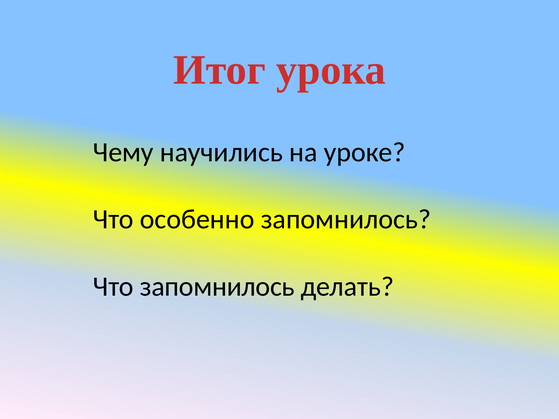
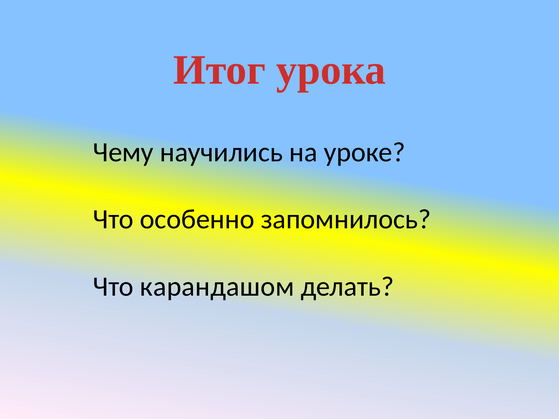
Что запомнилось: запомнилось -> карандашом
